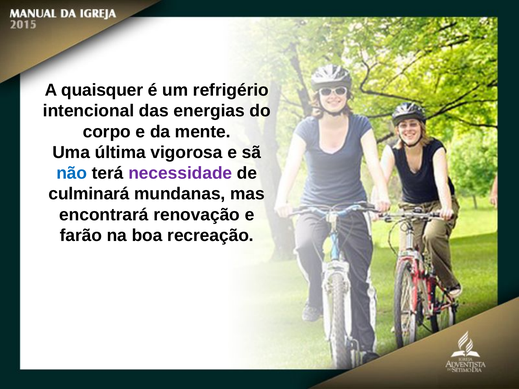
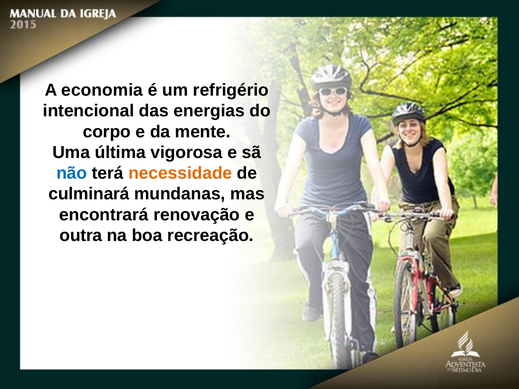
quaisquer: quaisquer -> economia
necessidade colour: purple -> orange
farão: farão -> outra
